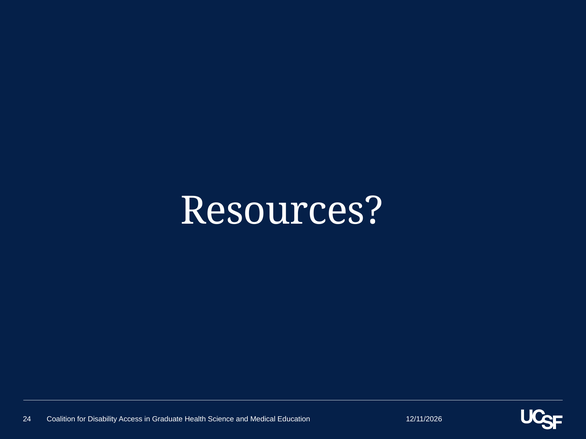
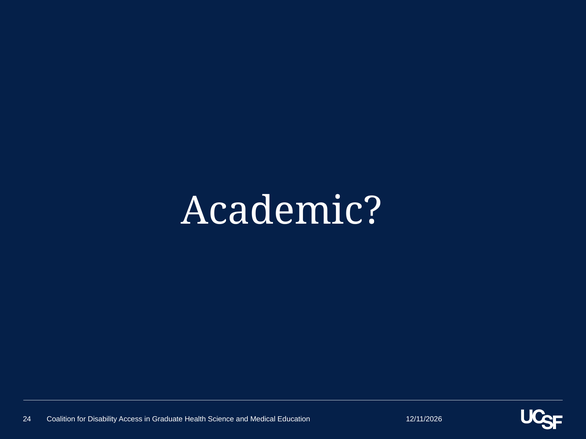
Resources: Resources -> Academic
